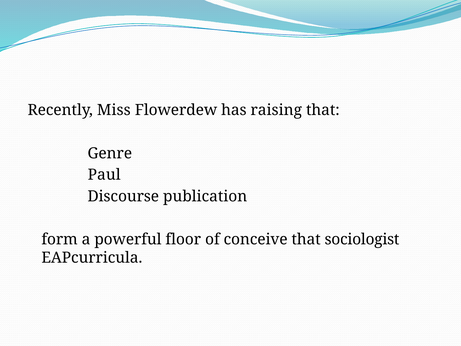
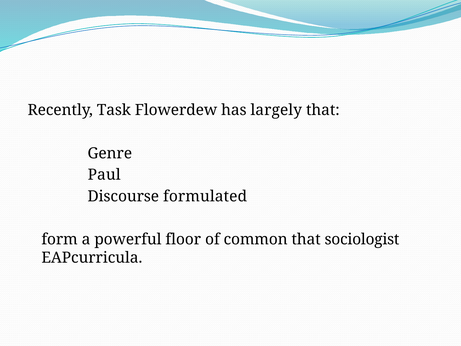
Miss: Miss -> Task
raising: raising -> largely
publication: publication -> formulated
conceive: conceive -> common
